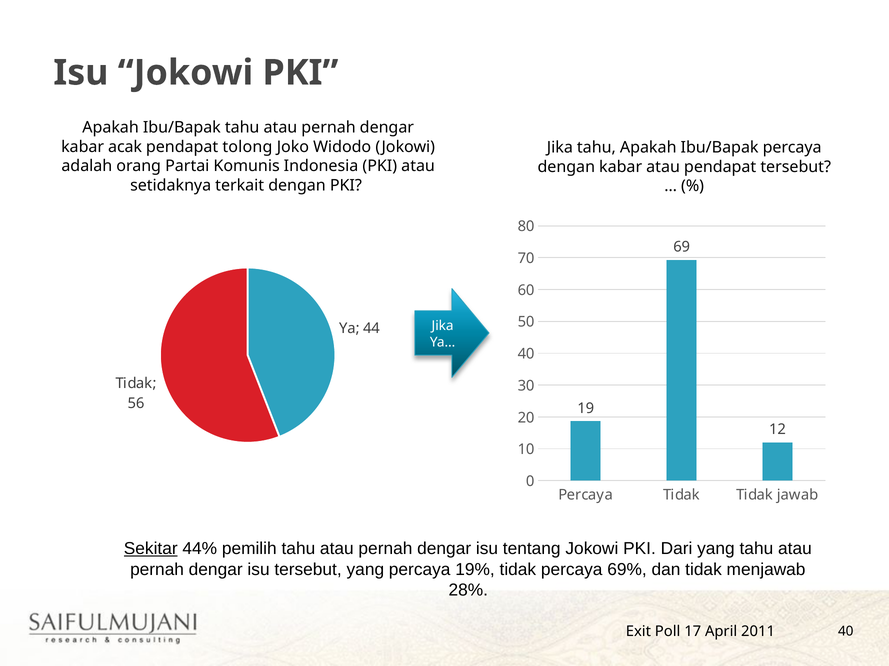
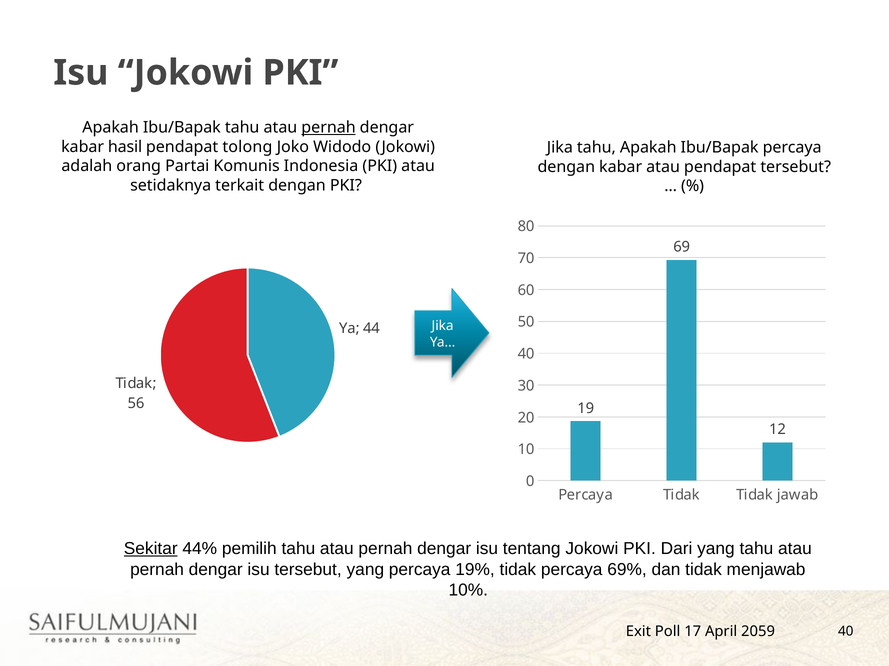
pernah at (329, 128) underline: none -> present
acak: acak -> hasil
28%: 28% -> 10%
2011: 2011 -> 2059
